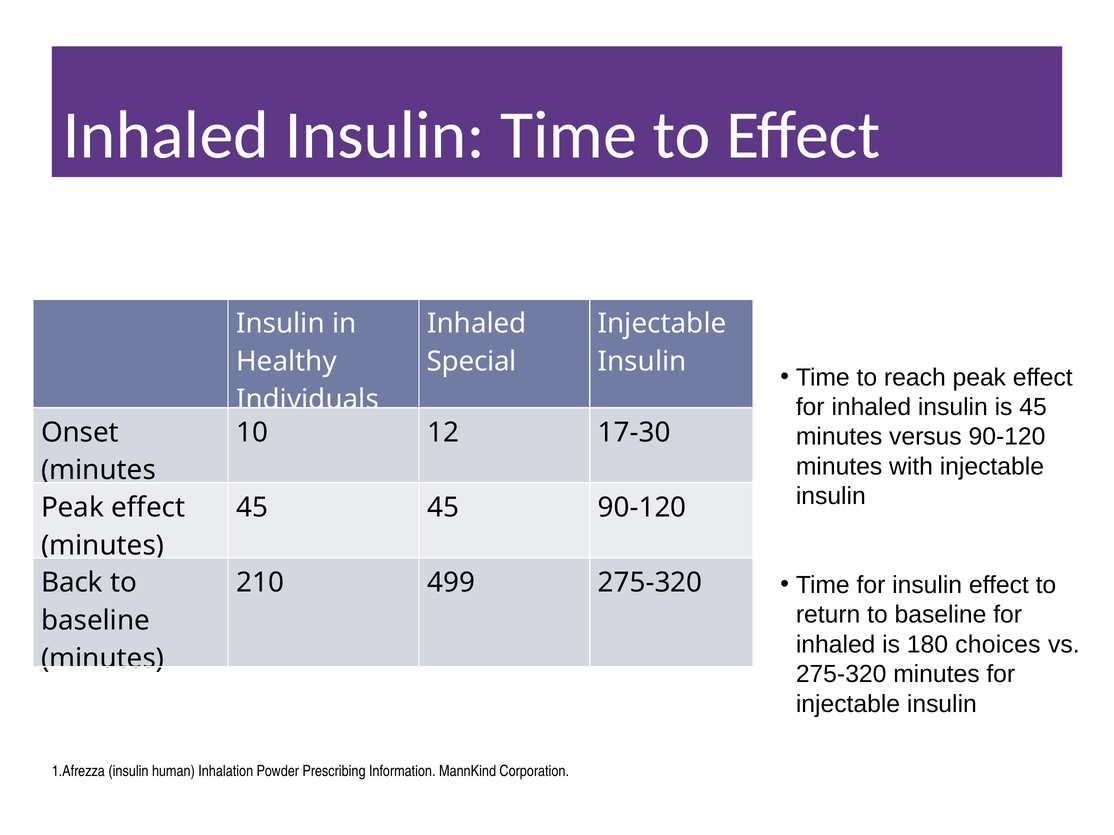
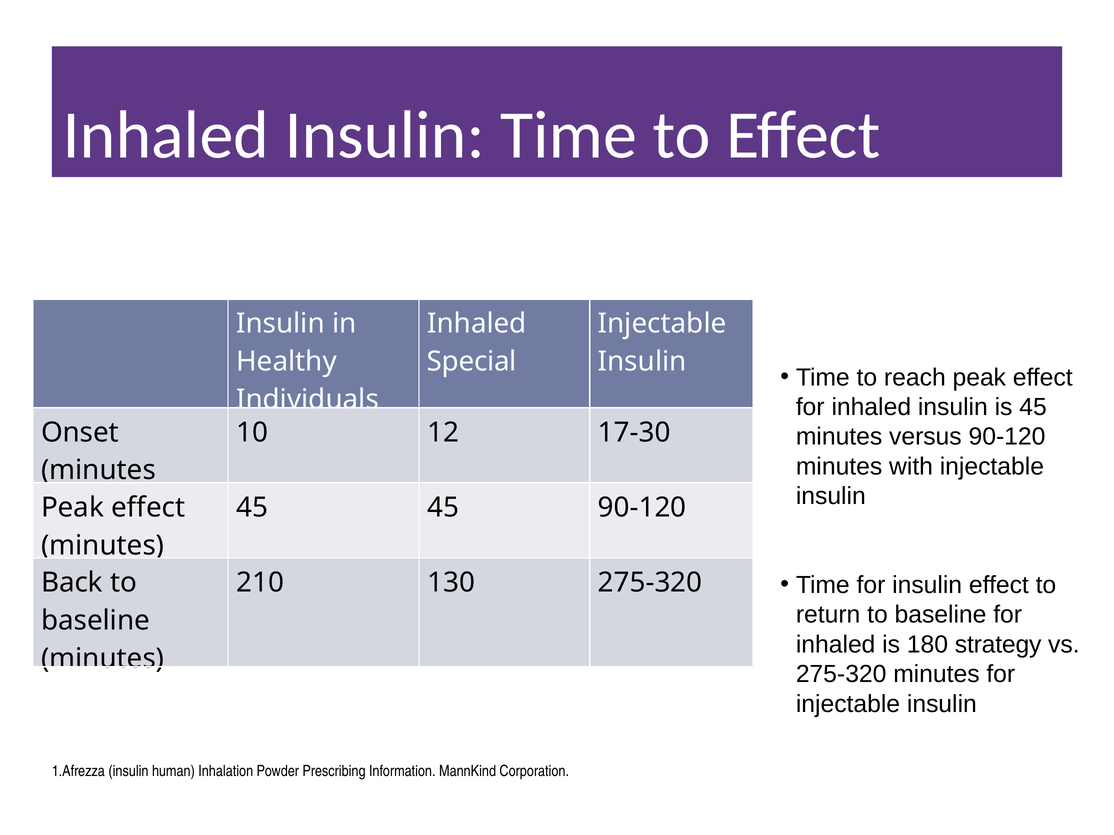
499: 499 -> 130
choices: choices -> strategy
